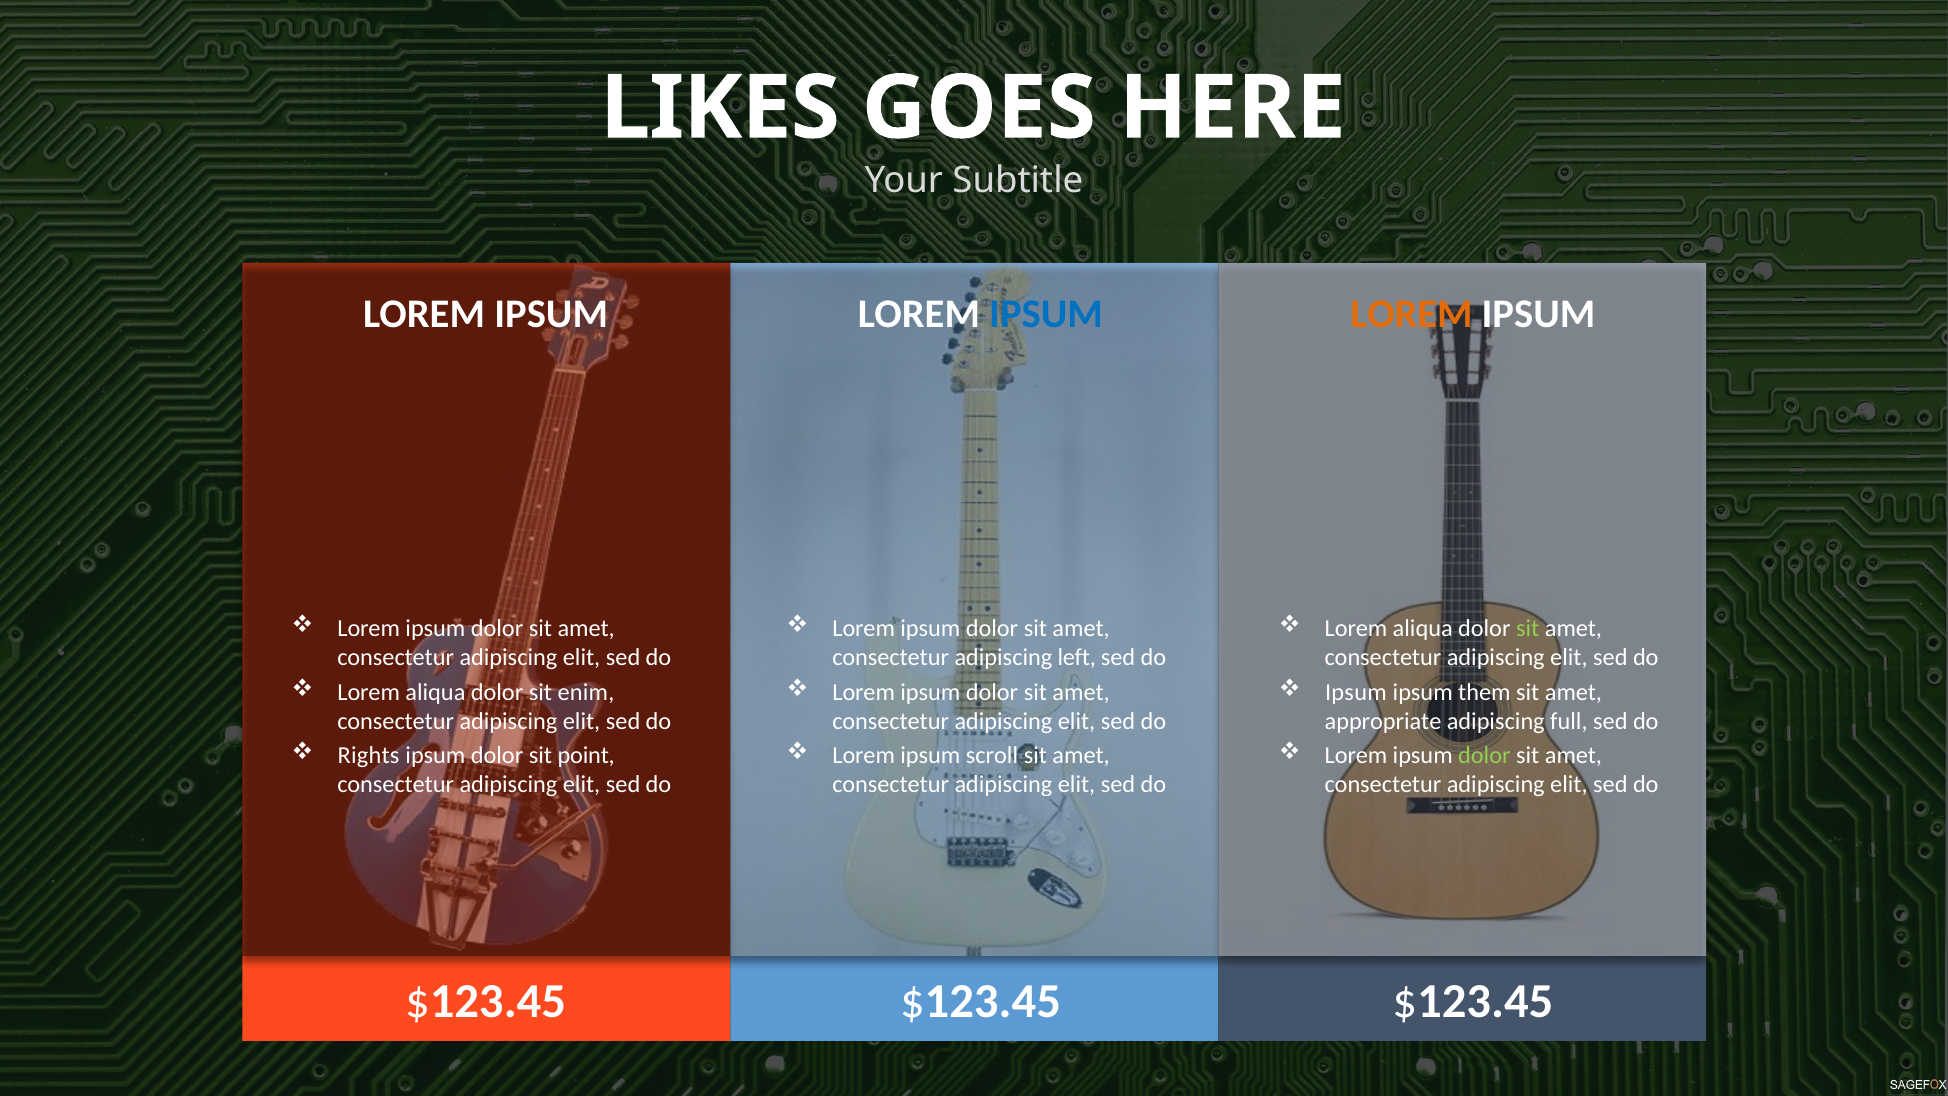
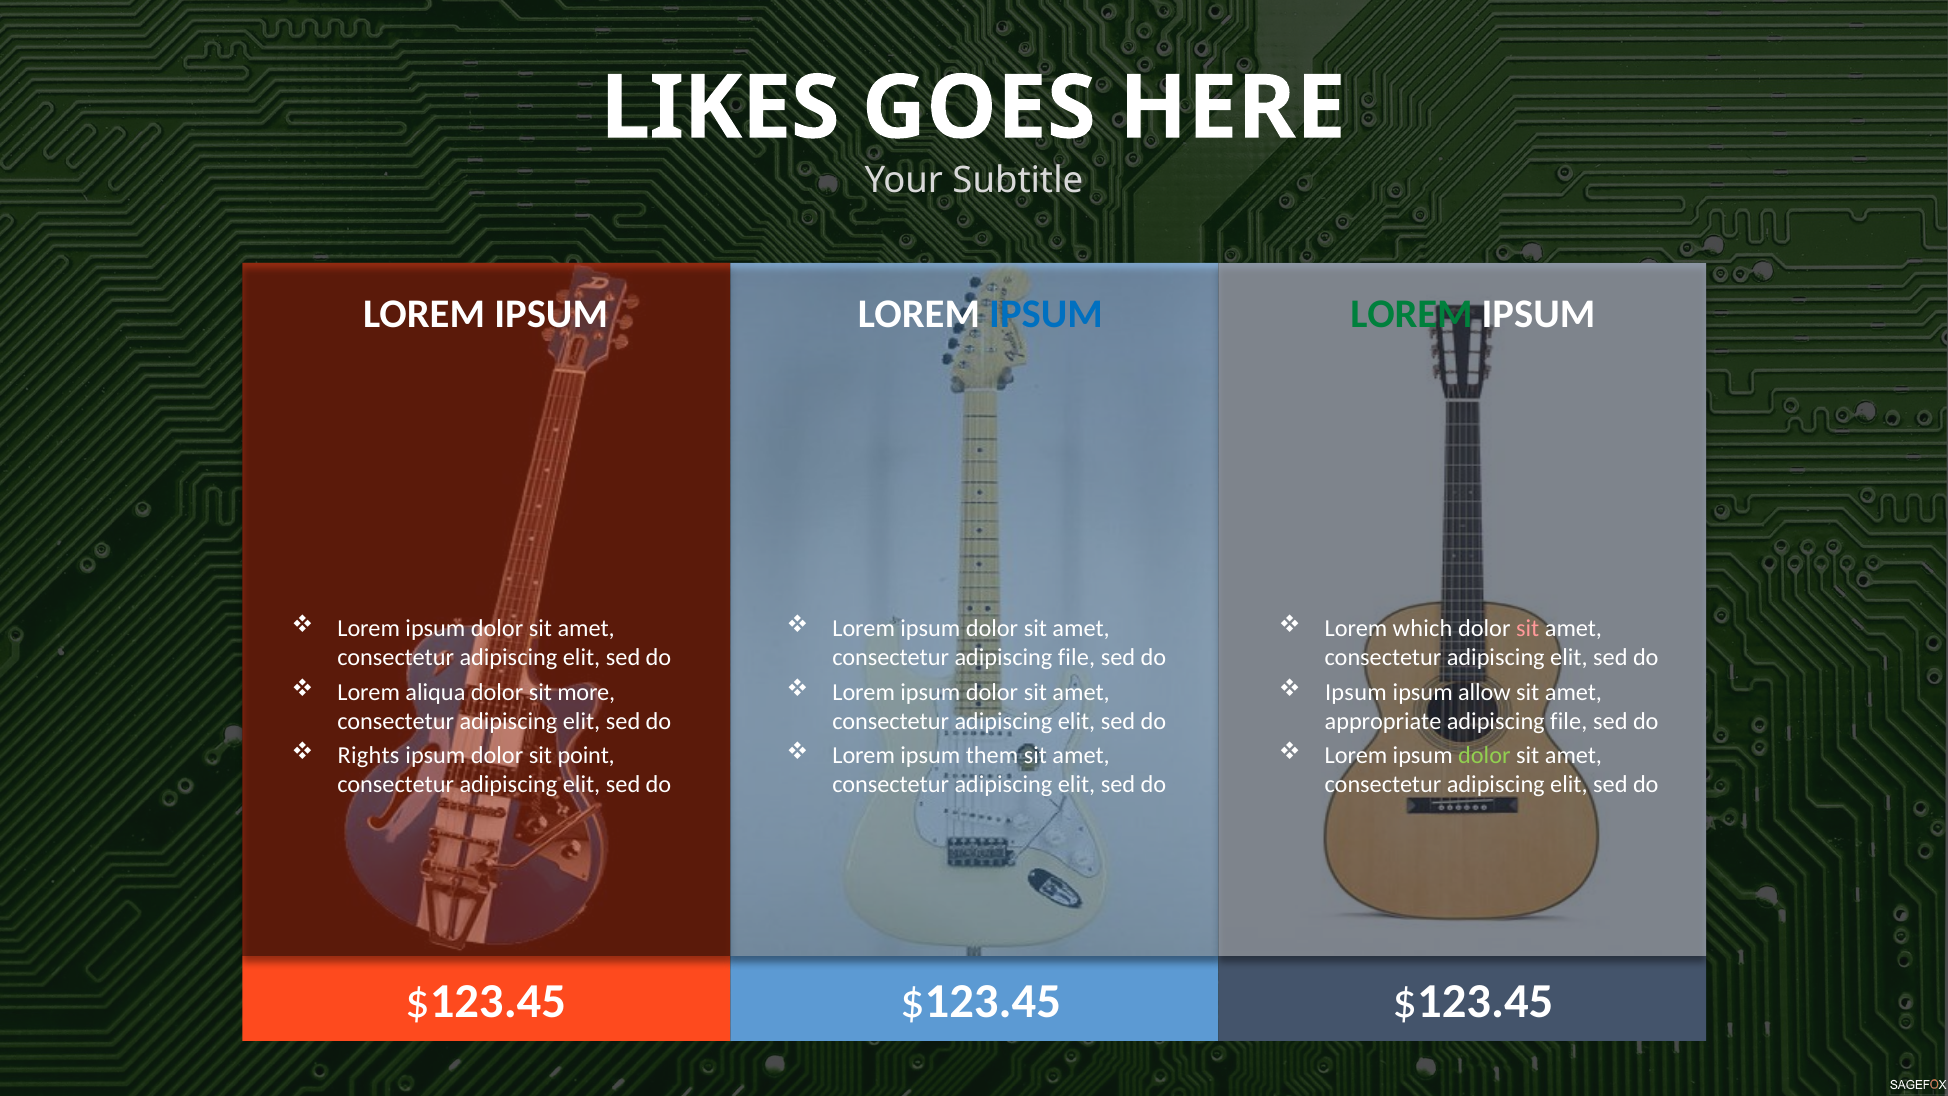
LOREM at (1411, 314) colour: orange -> green
aliqua at (1423, 628): aliqua -> which
sit at (1528, 628) colour: light green -> pink
consectetur adipiscing left: left -> file
enim: enim -> more
them: them -> allow
full at (1569, 721): full -> file
scroll: scroll -> them
